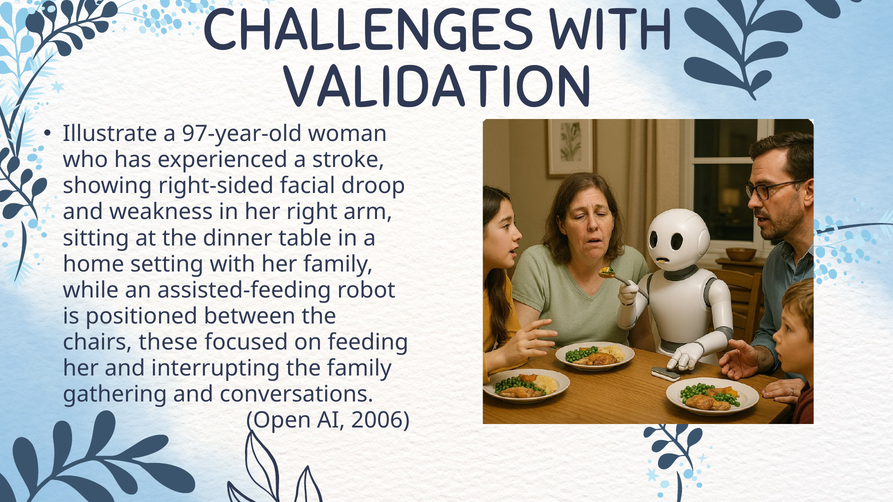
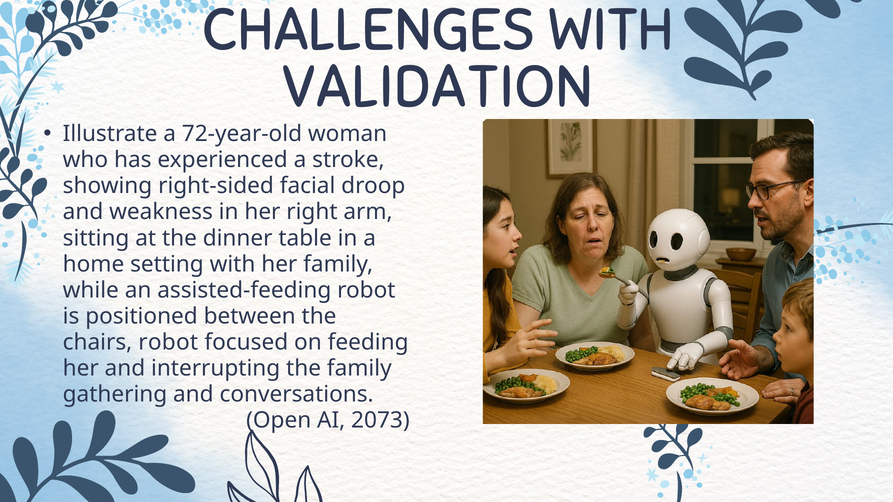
97-year-old: 97-year-old -> 72-year-old
chairs these: these -> robot
2006: 2006 -> 2073
